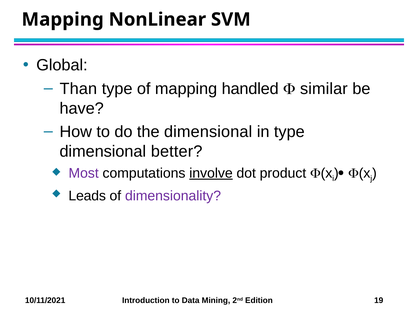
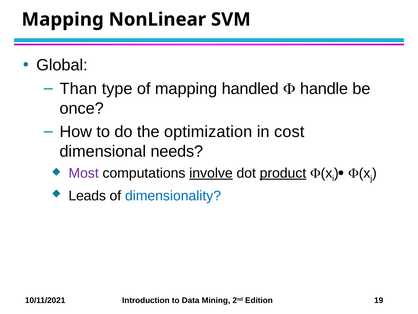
similar: similar -> handle
have: have -> once
the dimensional: dimensional -> optimization
in type: type -> cost
better: better -> needs
product underline: none -> present
dimensionality colour: purple -> blue
